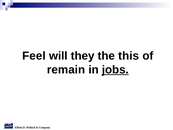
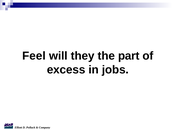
this: this -> part
remain: remain -> excess
jobs underline: present -> none
